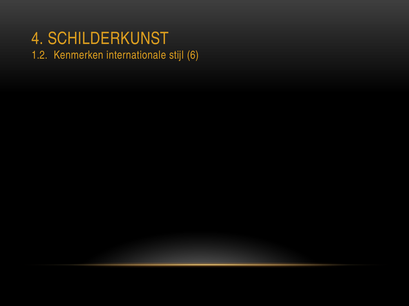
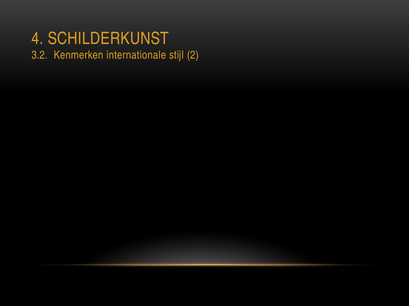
1.2: 1.2 -> 3.2
6: 6 -> 2
